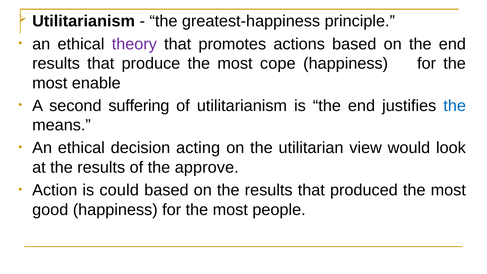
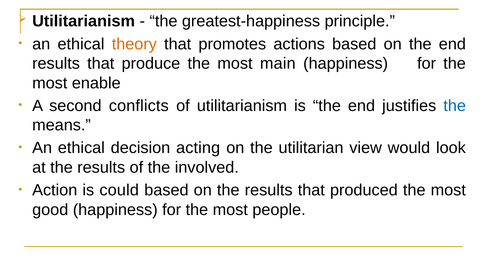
theory colour: purple -> orange
cope: cope -> main
suffering: suffering -> conflicts
approve: approve -> involved
